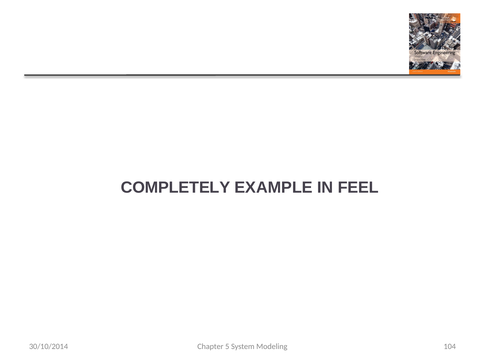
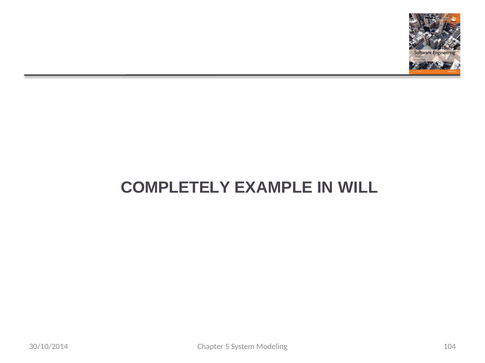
FEEL: FEEL -> WILL
